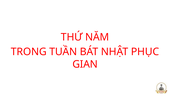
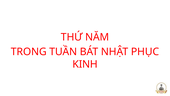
GIAN: GIAN -> KINH
